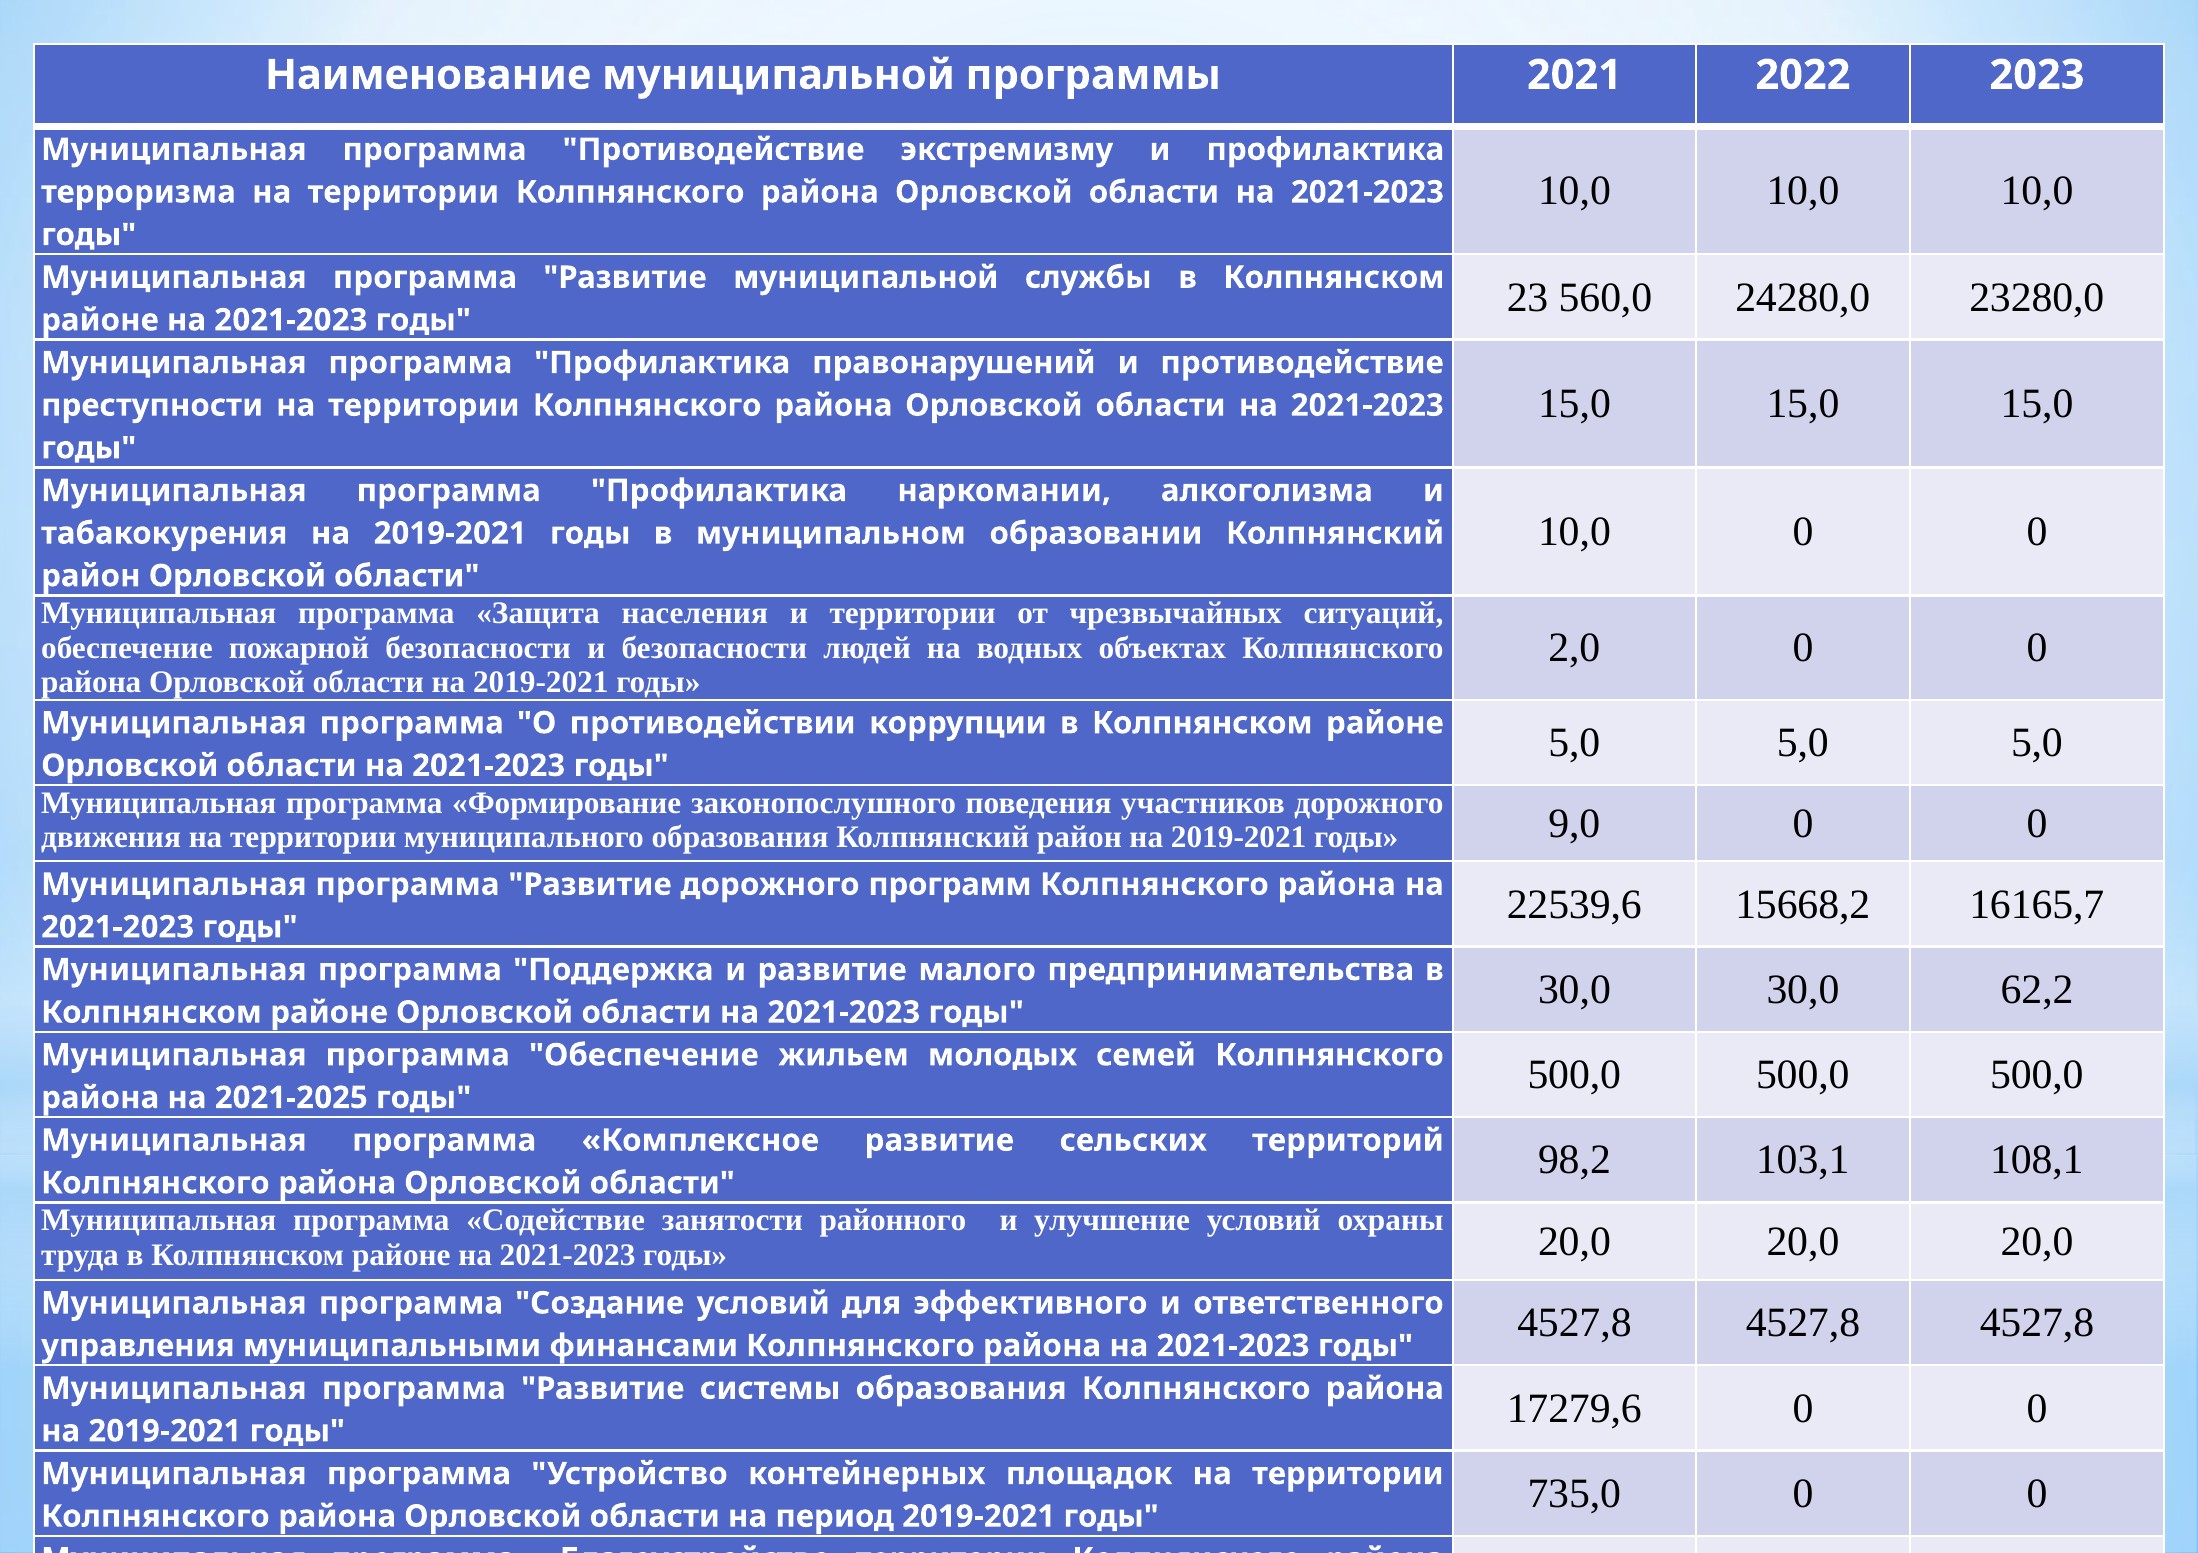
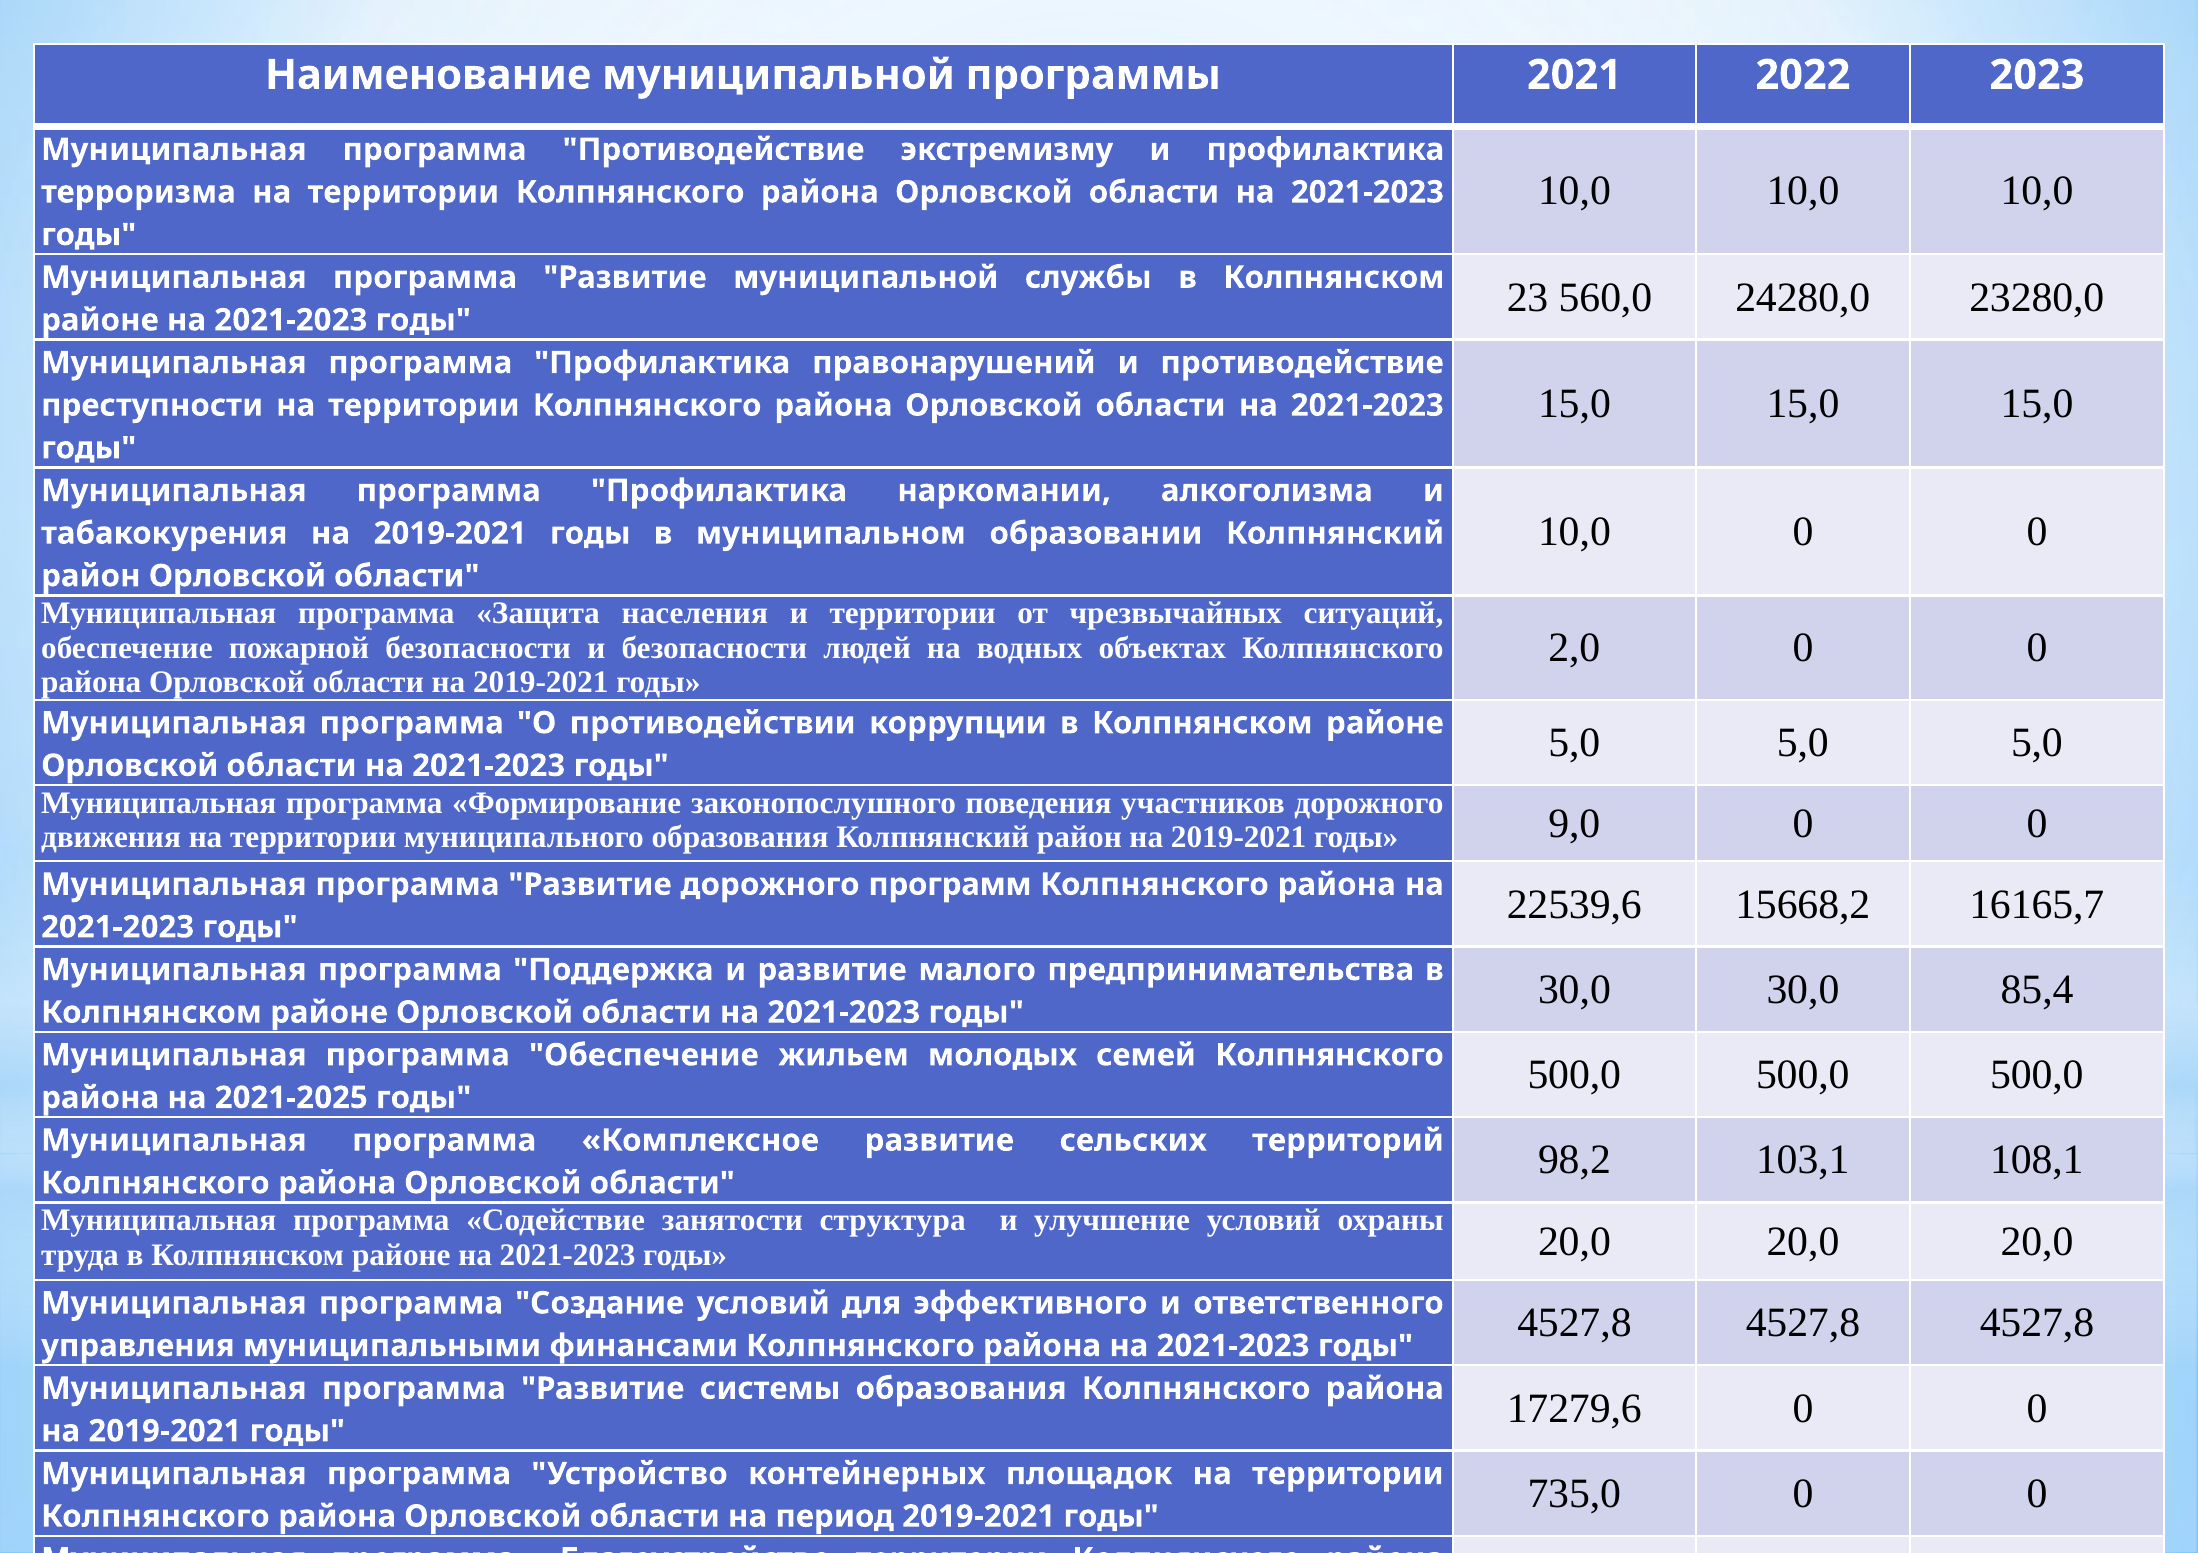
62,2: 62,2 -> 85,4
районного: районного -> структура
